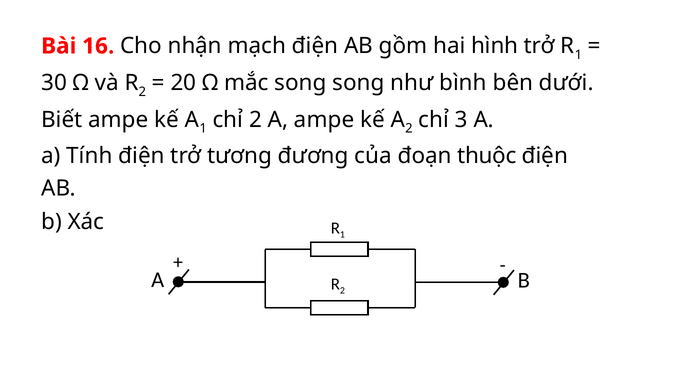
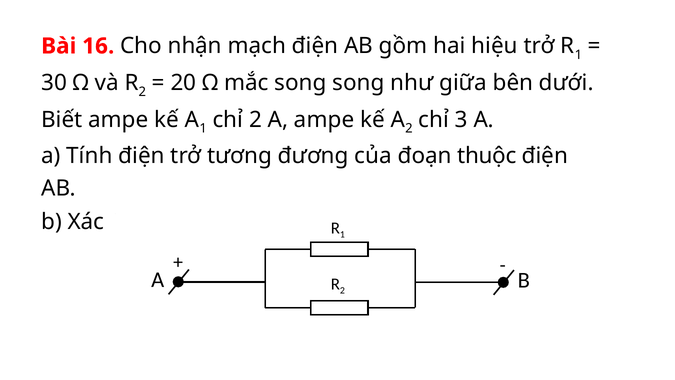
hình: hình -> hiệu
bình: bình -> giữa
